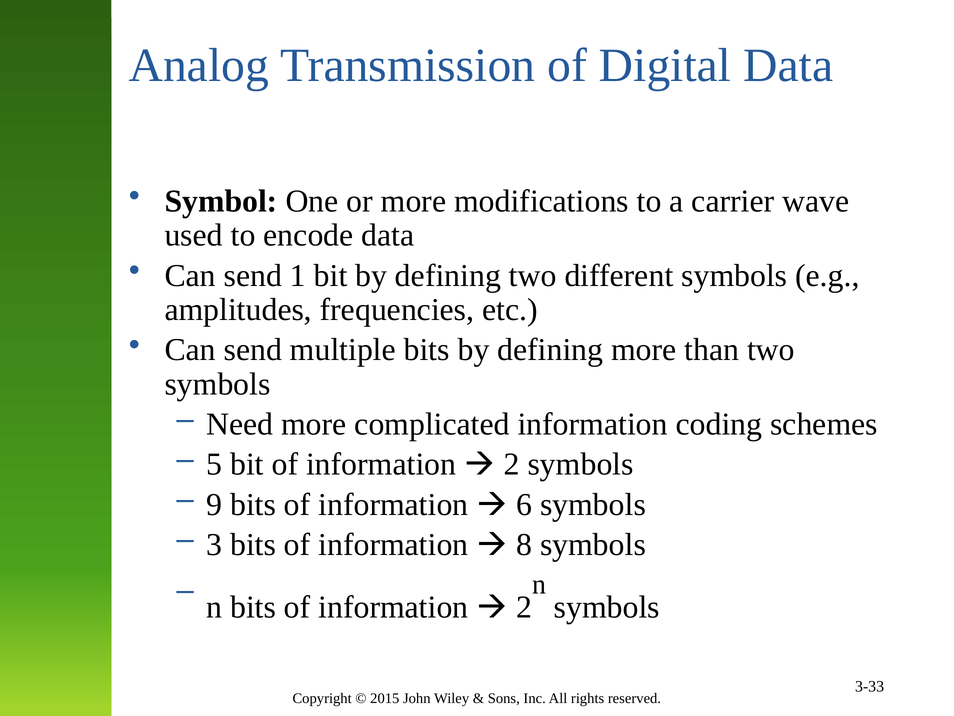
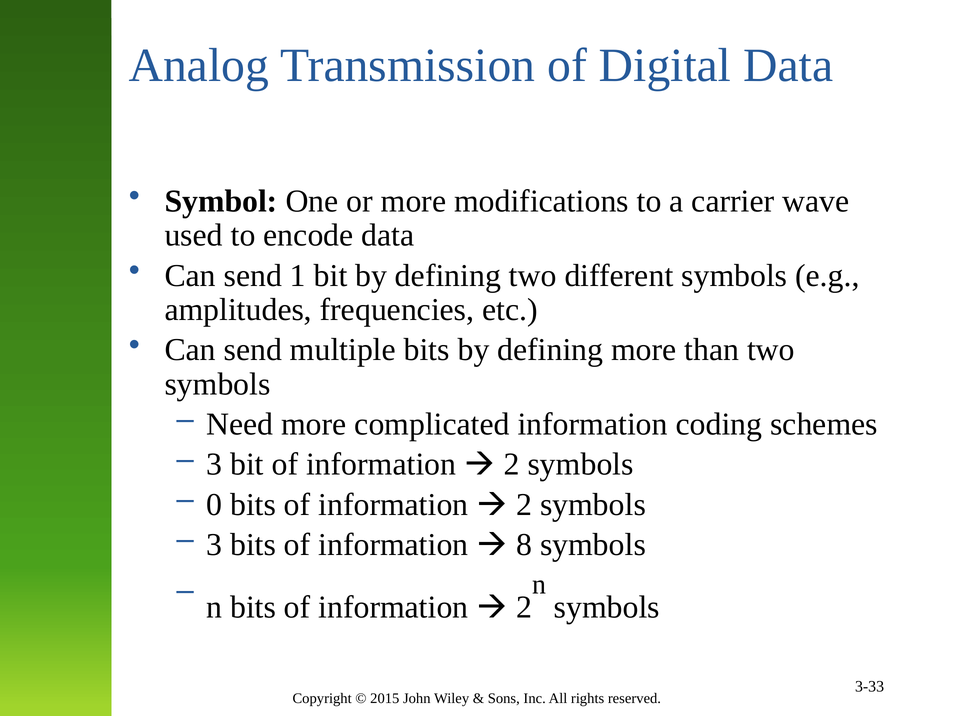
5 at (214, 464): 5 -> 3
9: 9 -> 0
6 at (524, 504): 6 -> 2
